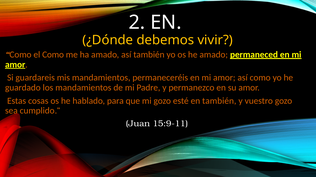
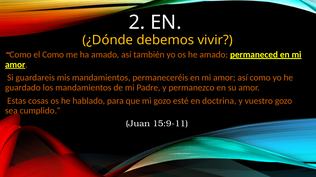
en también: también -> doctrina
